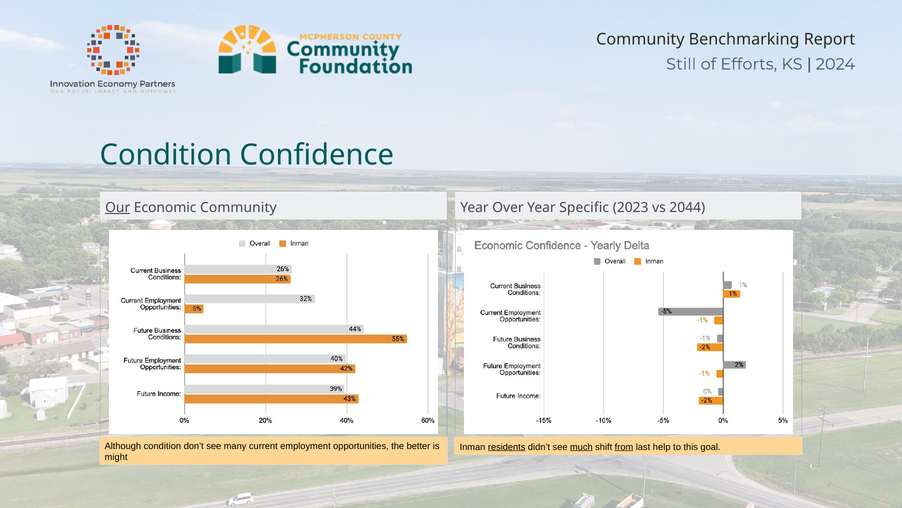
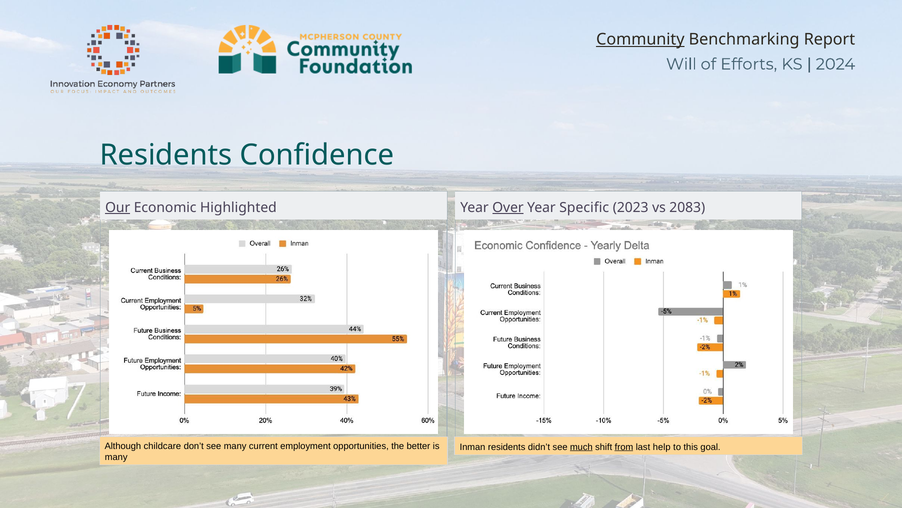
Community at (640, 39) underline: none -> present
Still: Still -> Will
Condition at (166, 155): Condition -> Residents
Economic Community: Community -> Highlighted
Over underline: none -> present
2044: 2044 -> 2083
Although condition: condition -> childcare
residents at (507, 446) underline: present -> none
might at (116, 457): might -> many
